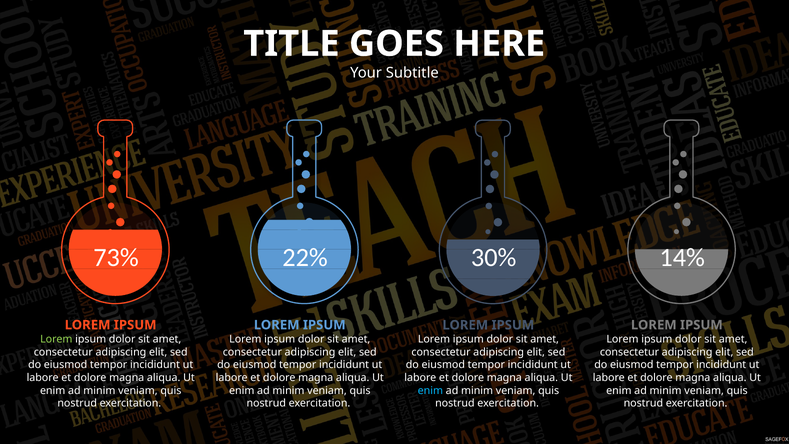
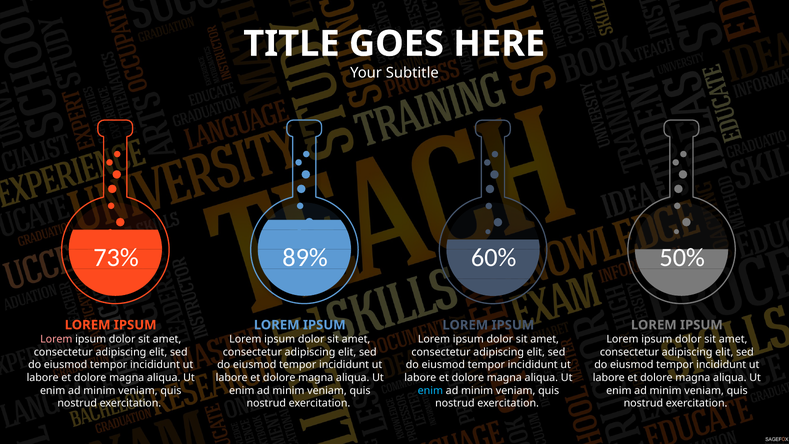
22%: 22% -> 89%
14%: 14% -> 50%
30%: 30% -> 60%
Lorem at (56, 339) colour: light green -> pink
